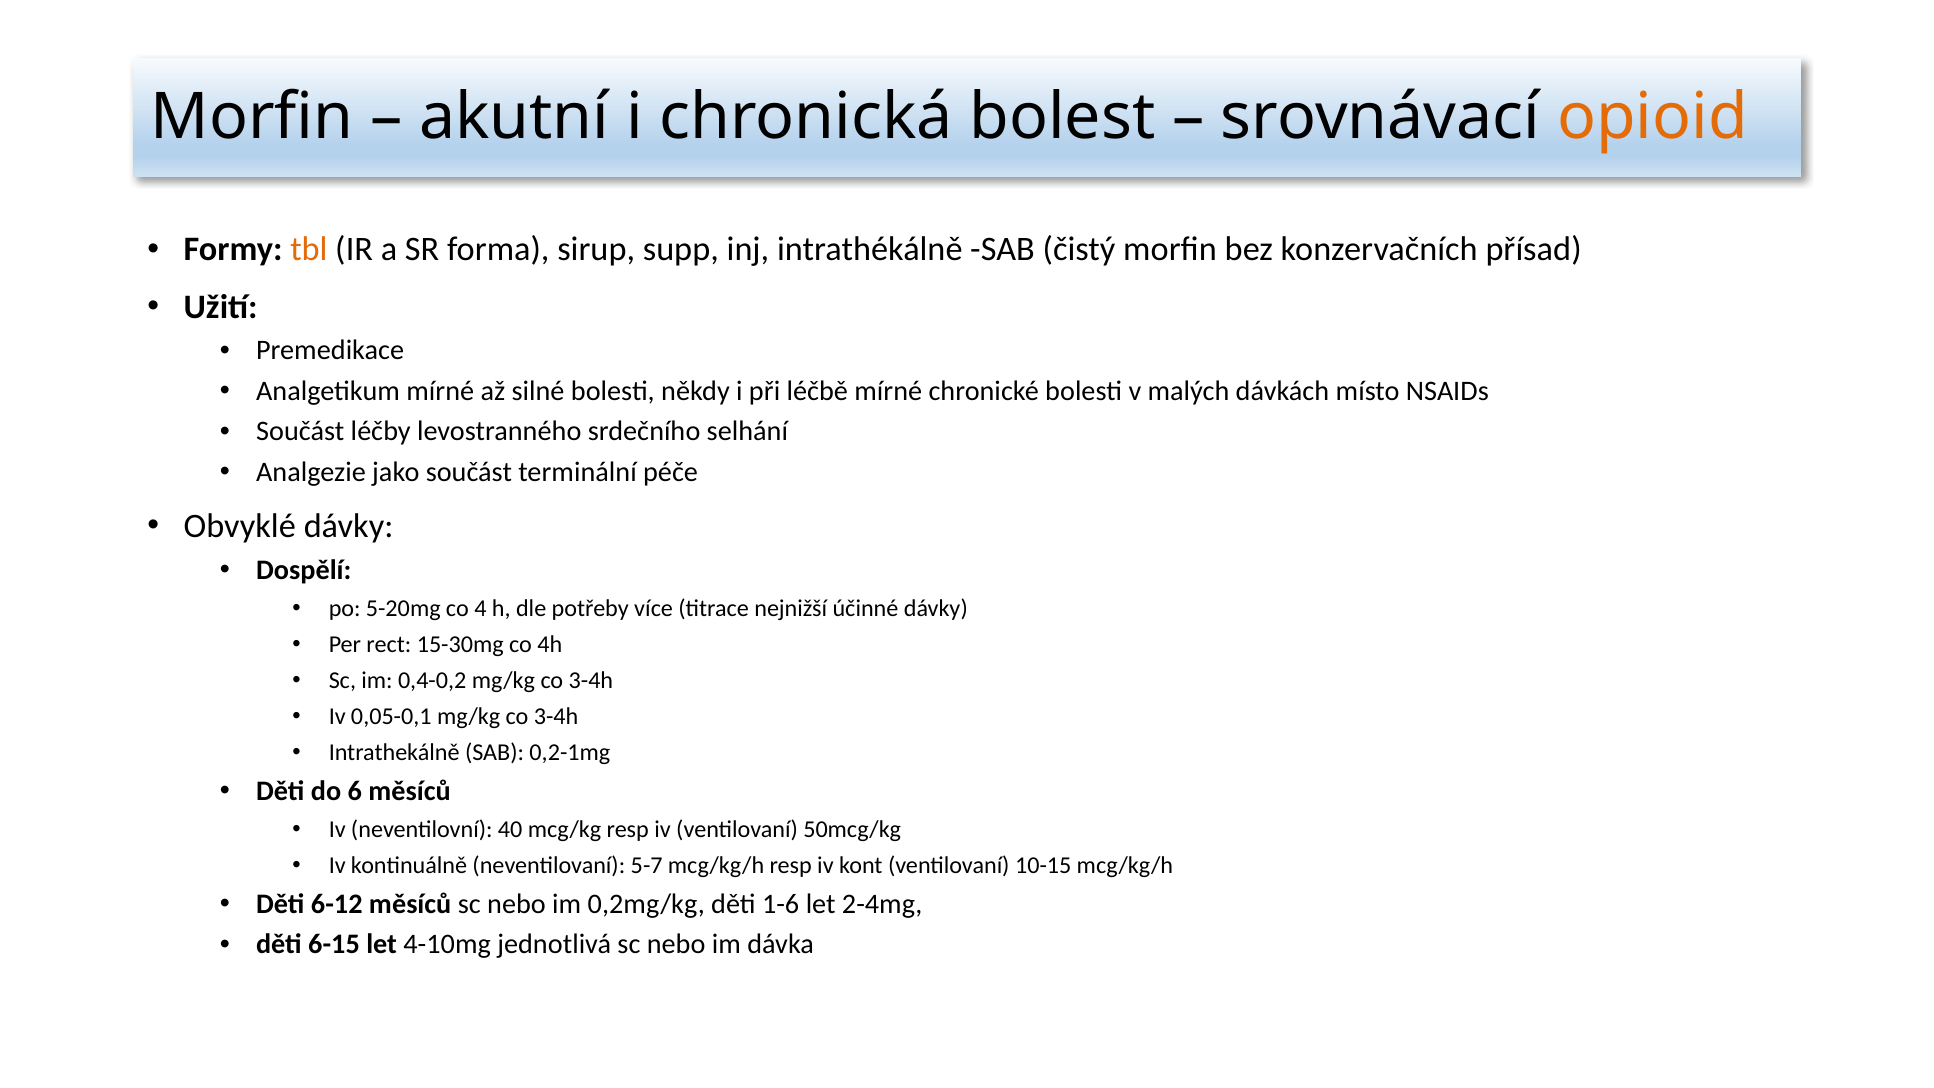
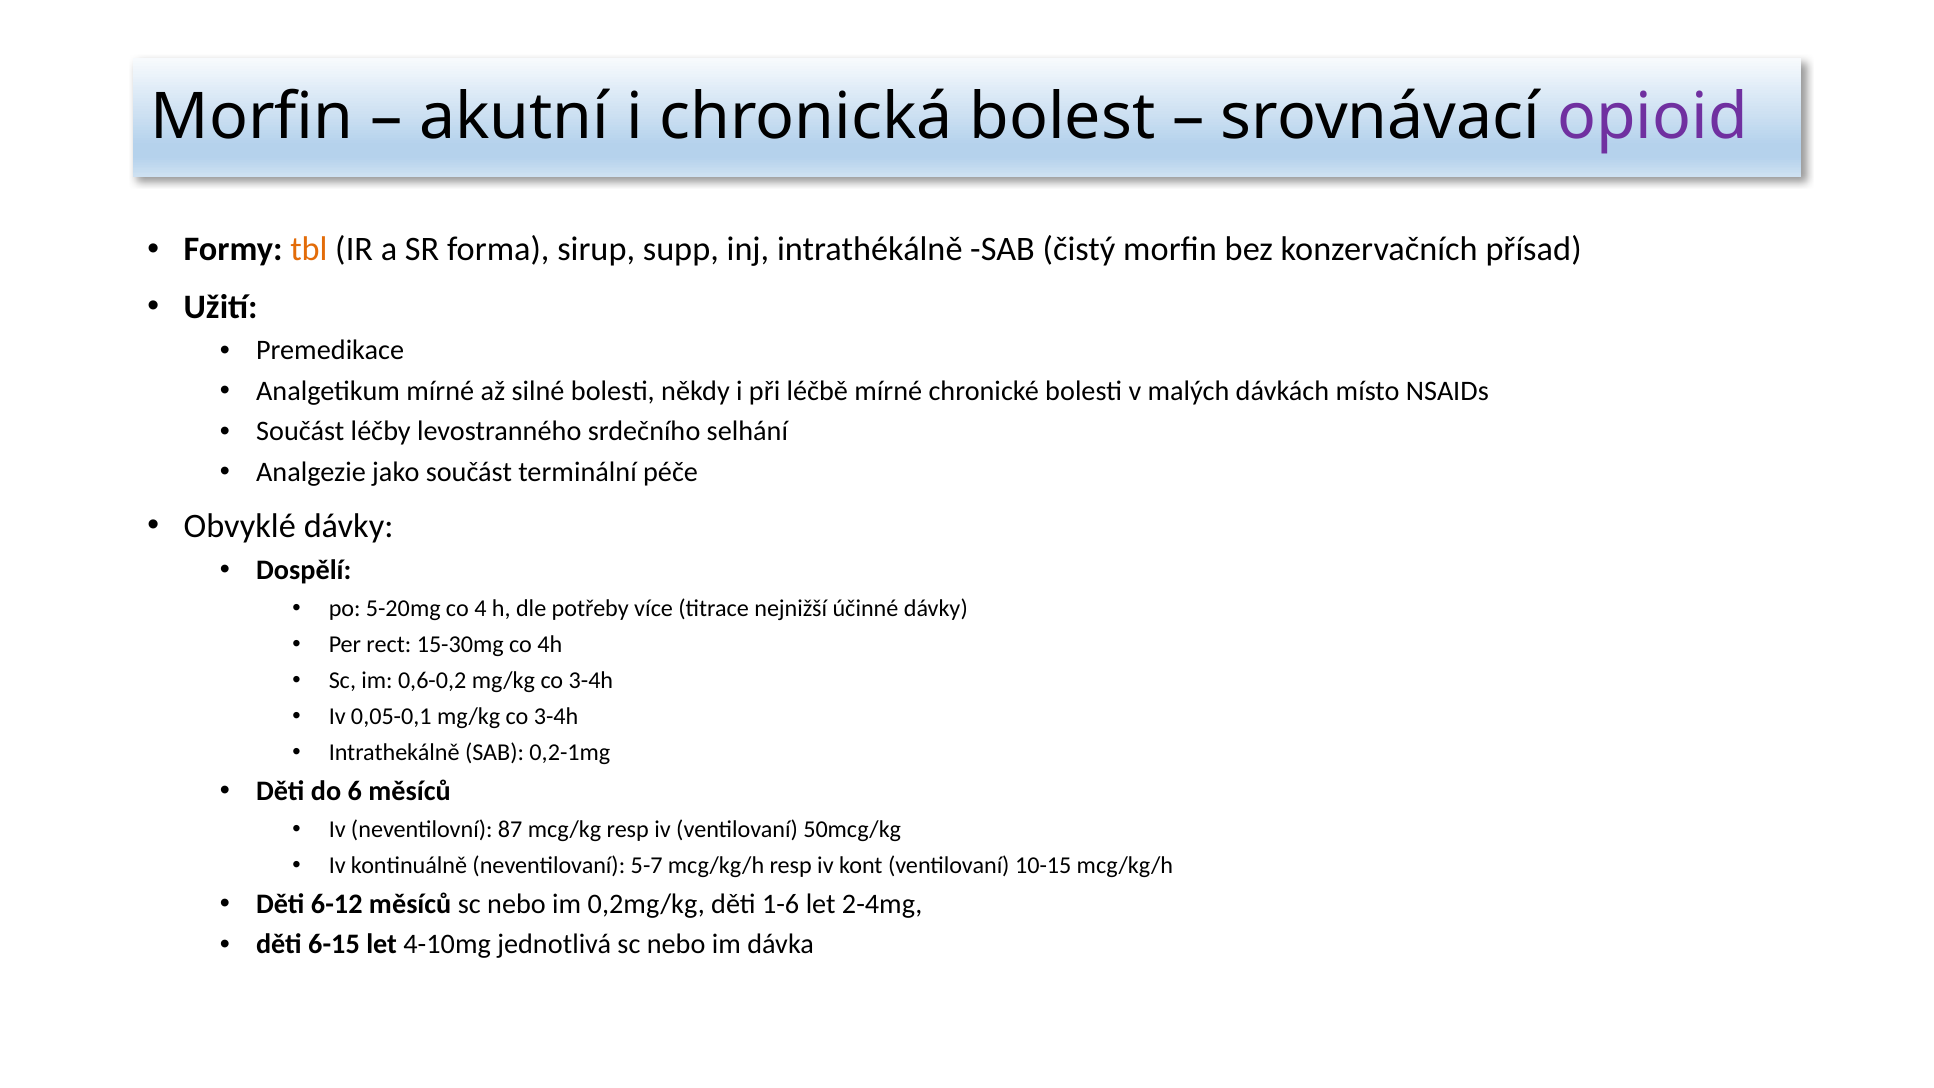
opioid colour: orange -> purple
0,4-0,2: 0,4-0,2 -> 0,6-0,2
40: 40 -> 87
